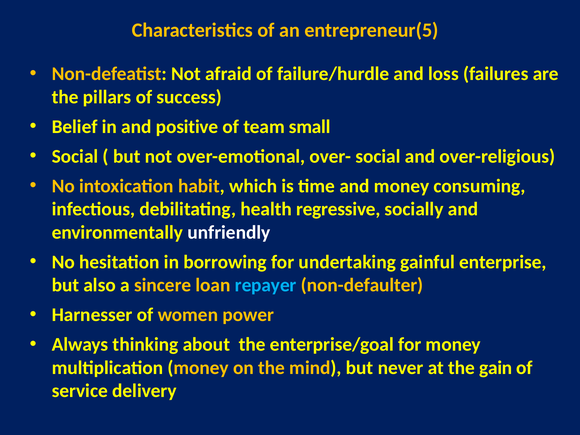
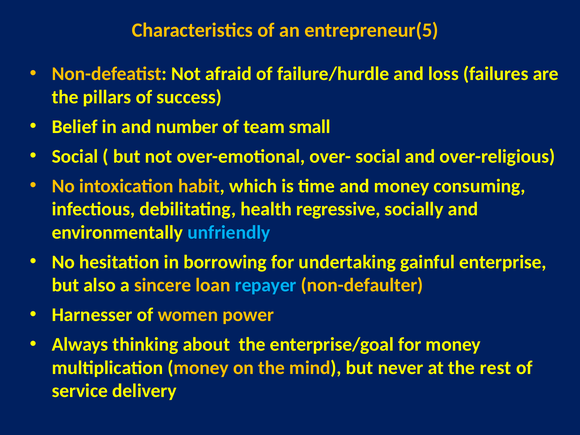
positive: positive -> number
unfriendly colour: white -> light blue
gain: gain -> rest
